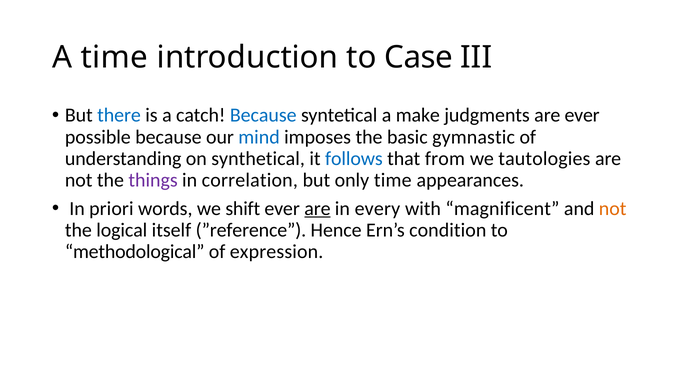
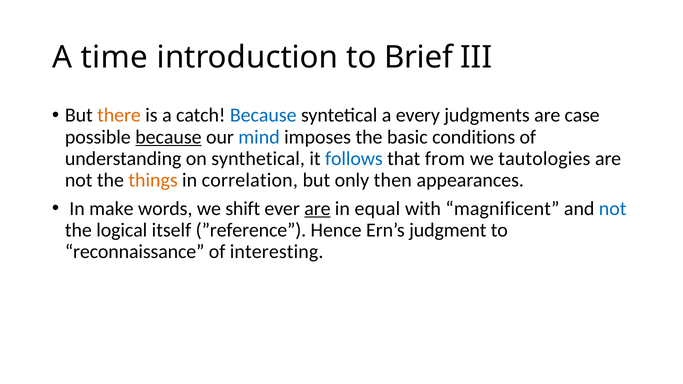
Case: Case -> Brief
there colour: blue -> orange
make: make -> every
are ever: ever -> case
because at (168, 137) underline: none -> present
gymnastic: gymnastic -> conditions
things colour: purple -> orange
only time: time -> then
priori: priori -> make
every: every -> equal
not at (613, 209) colour: orange -> blue
condition: condition -> judgment
methodological: methodological -> reconnaissance
expression: expression -> interesting
